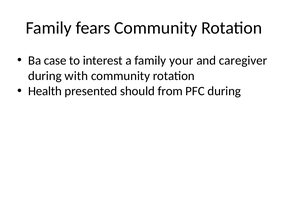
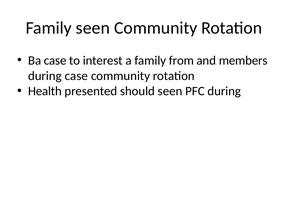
Family fears: fears -> seen
your: your -> from
caregiver: caregiver -> members
during with: with -> case
should from: from -> seen
